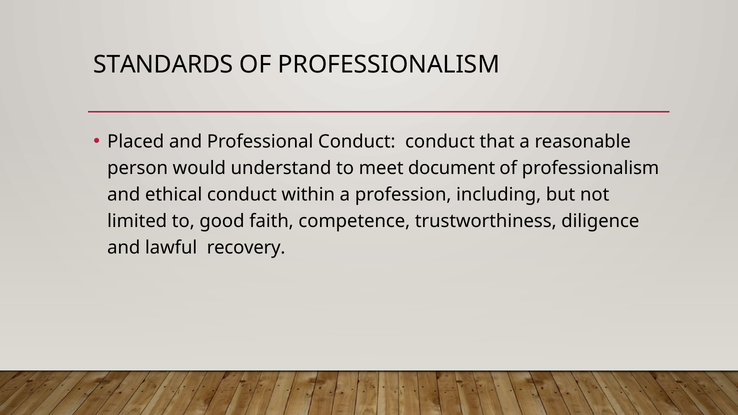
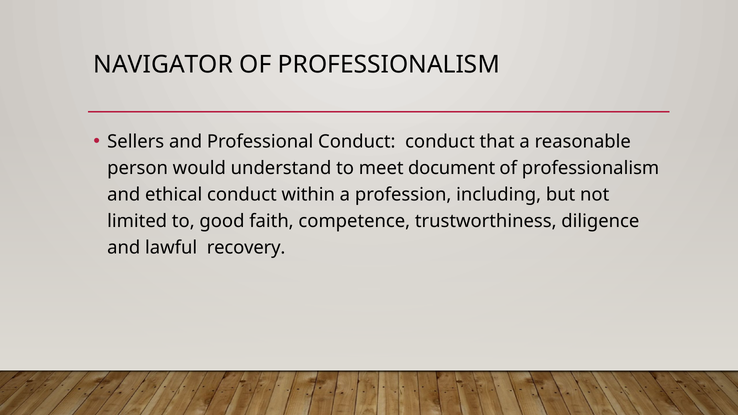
STANDARDS: STANDARDS -> NAVIGATOR
Placed: Placed -> Sellers
